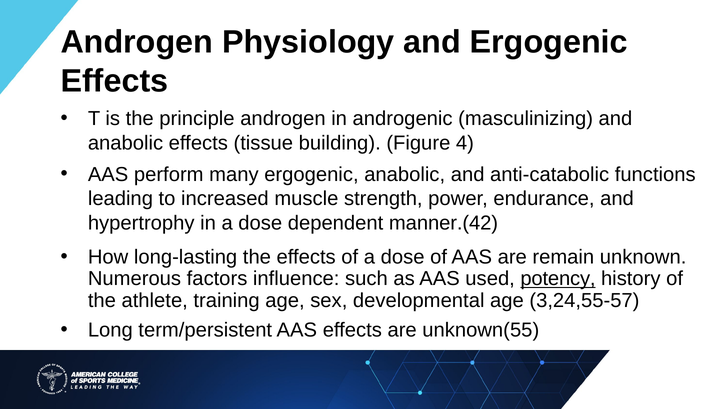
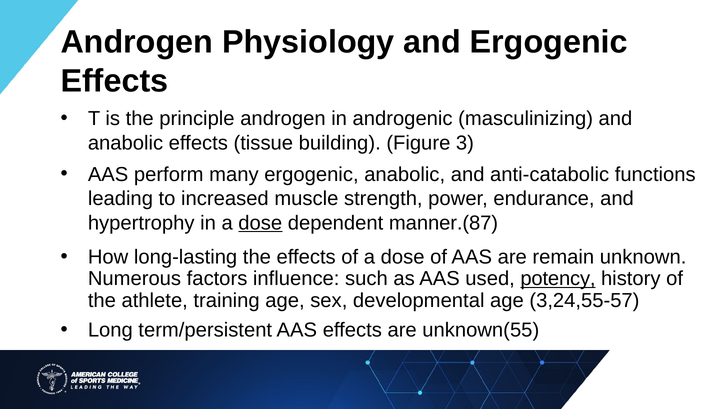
4: 4 -> 3
dose at (260, 223) underline: none -> present
manner.(42: manner.(42 -> manner.(87
